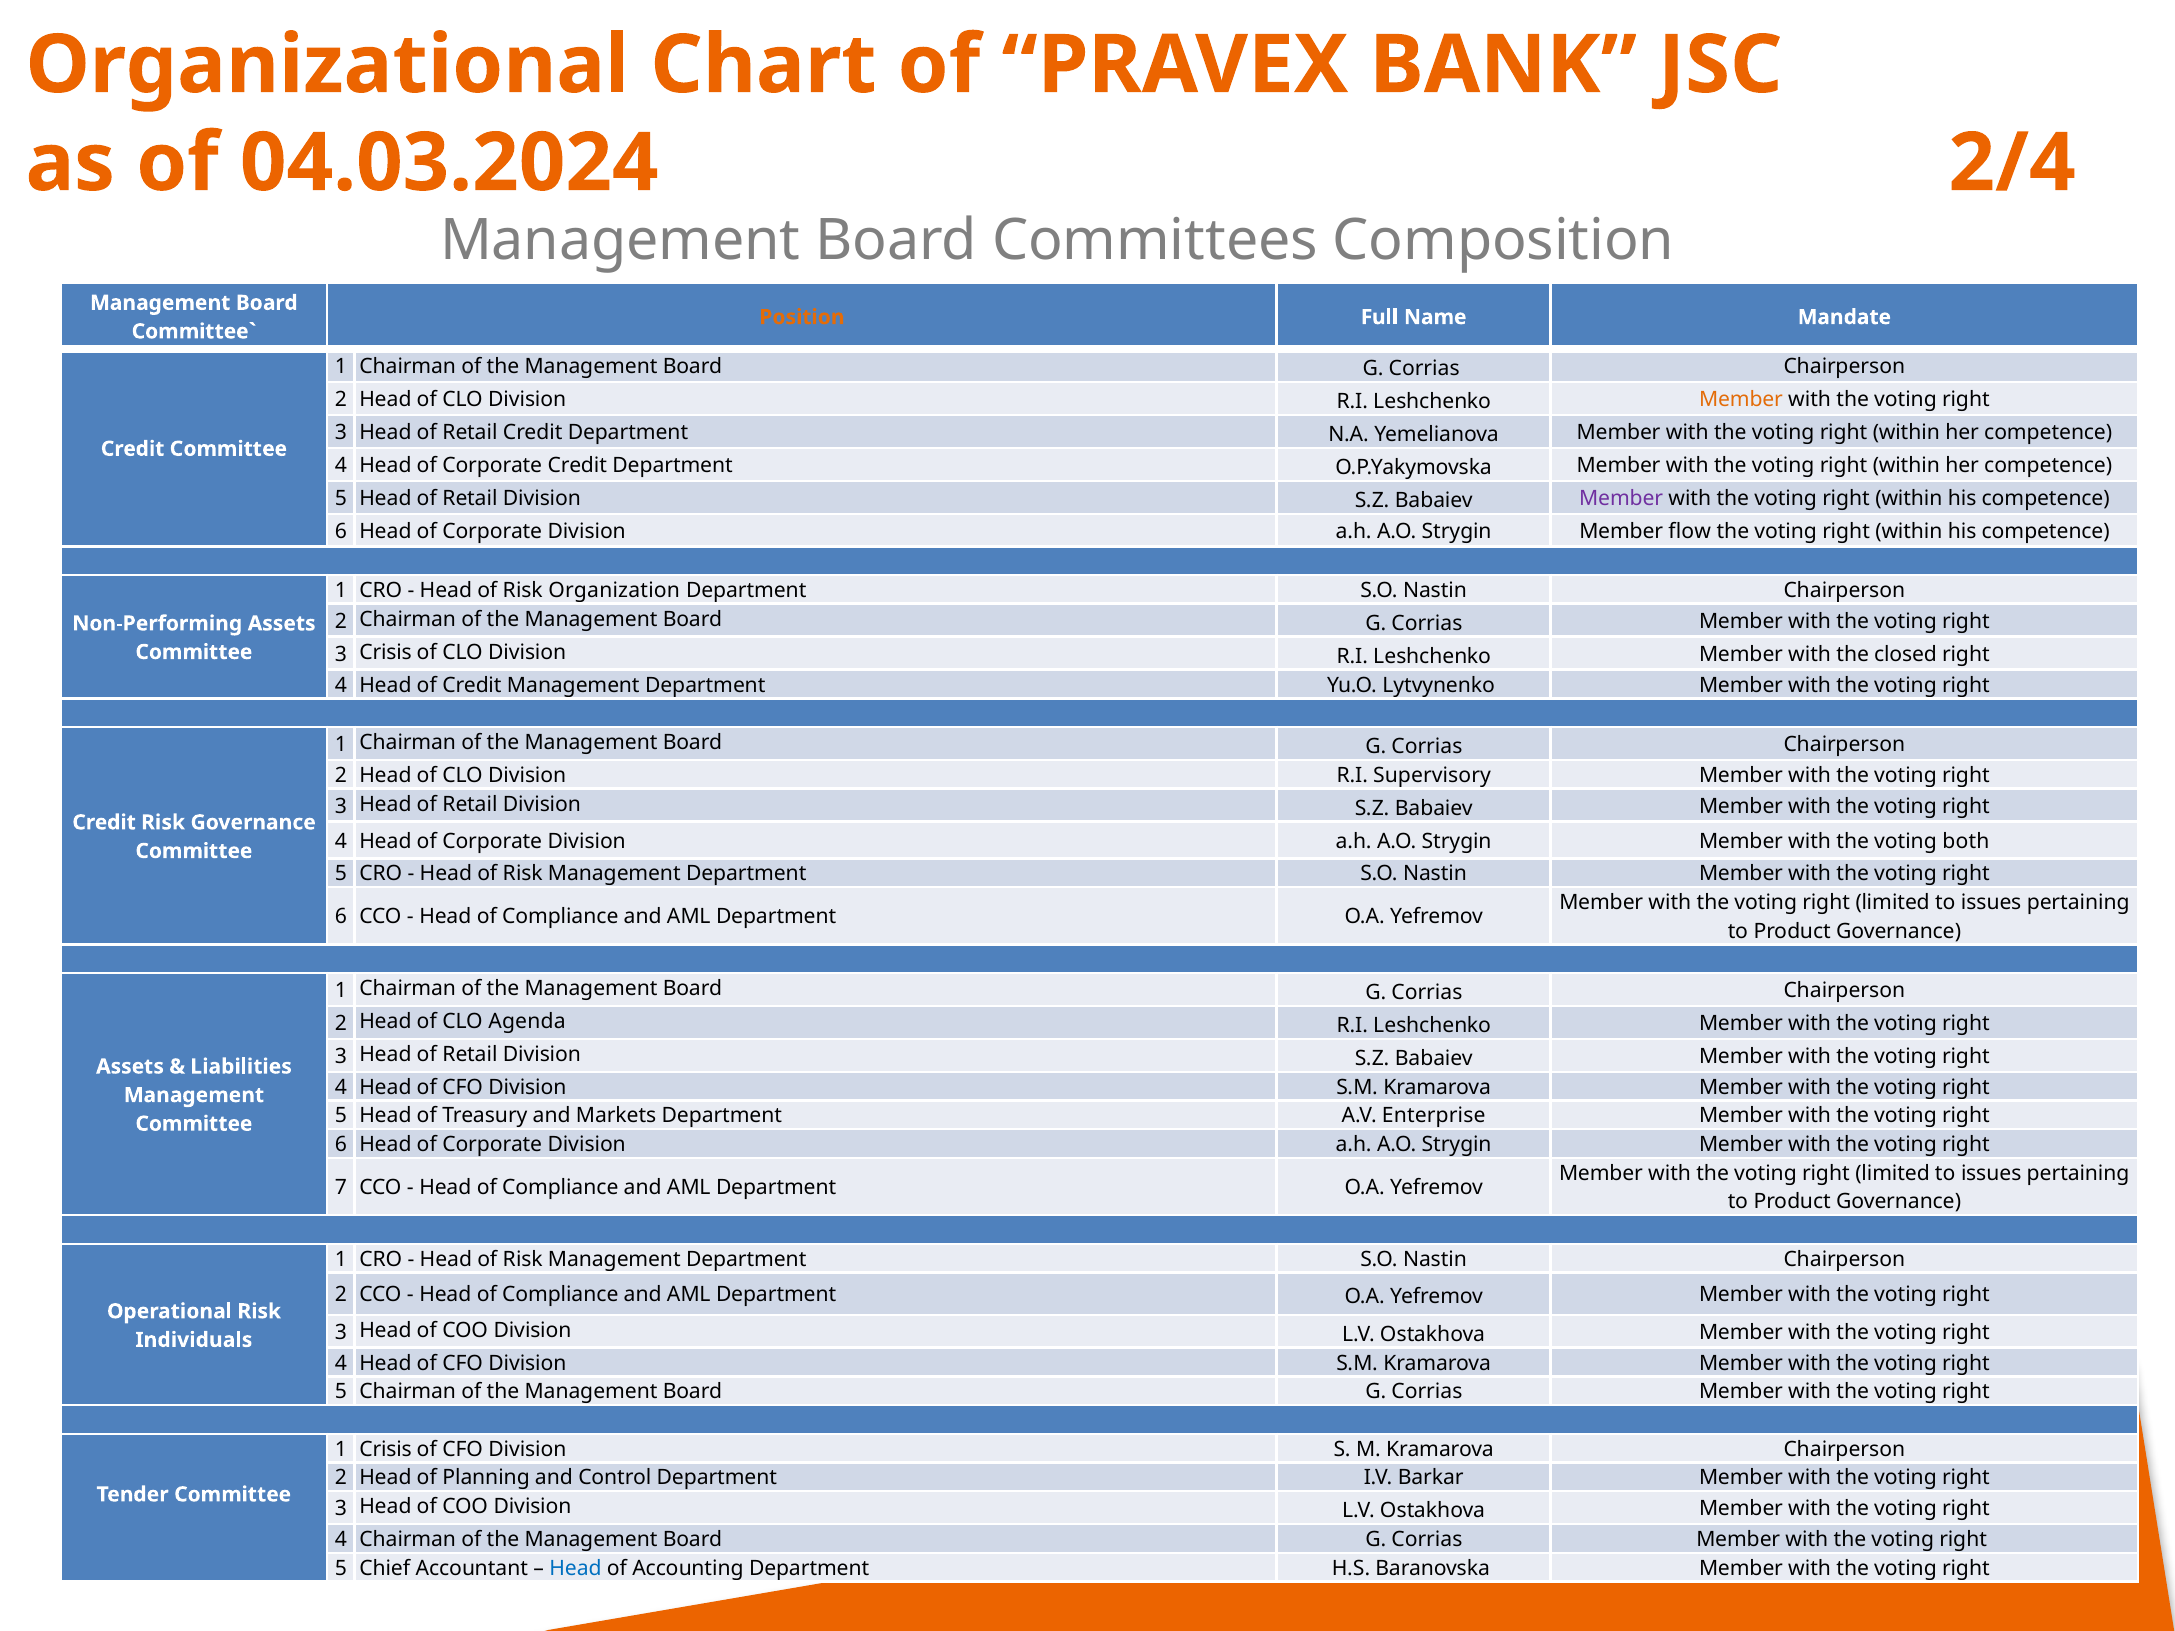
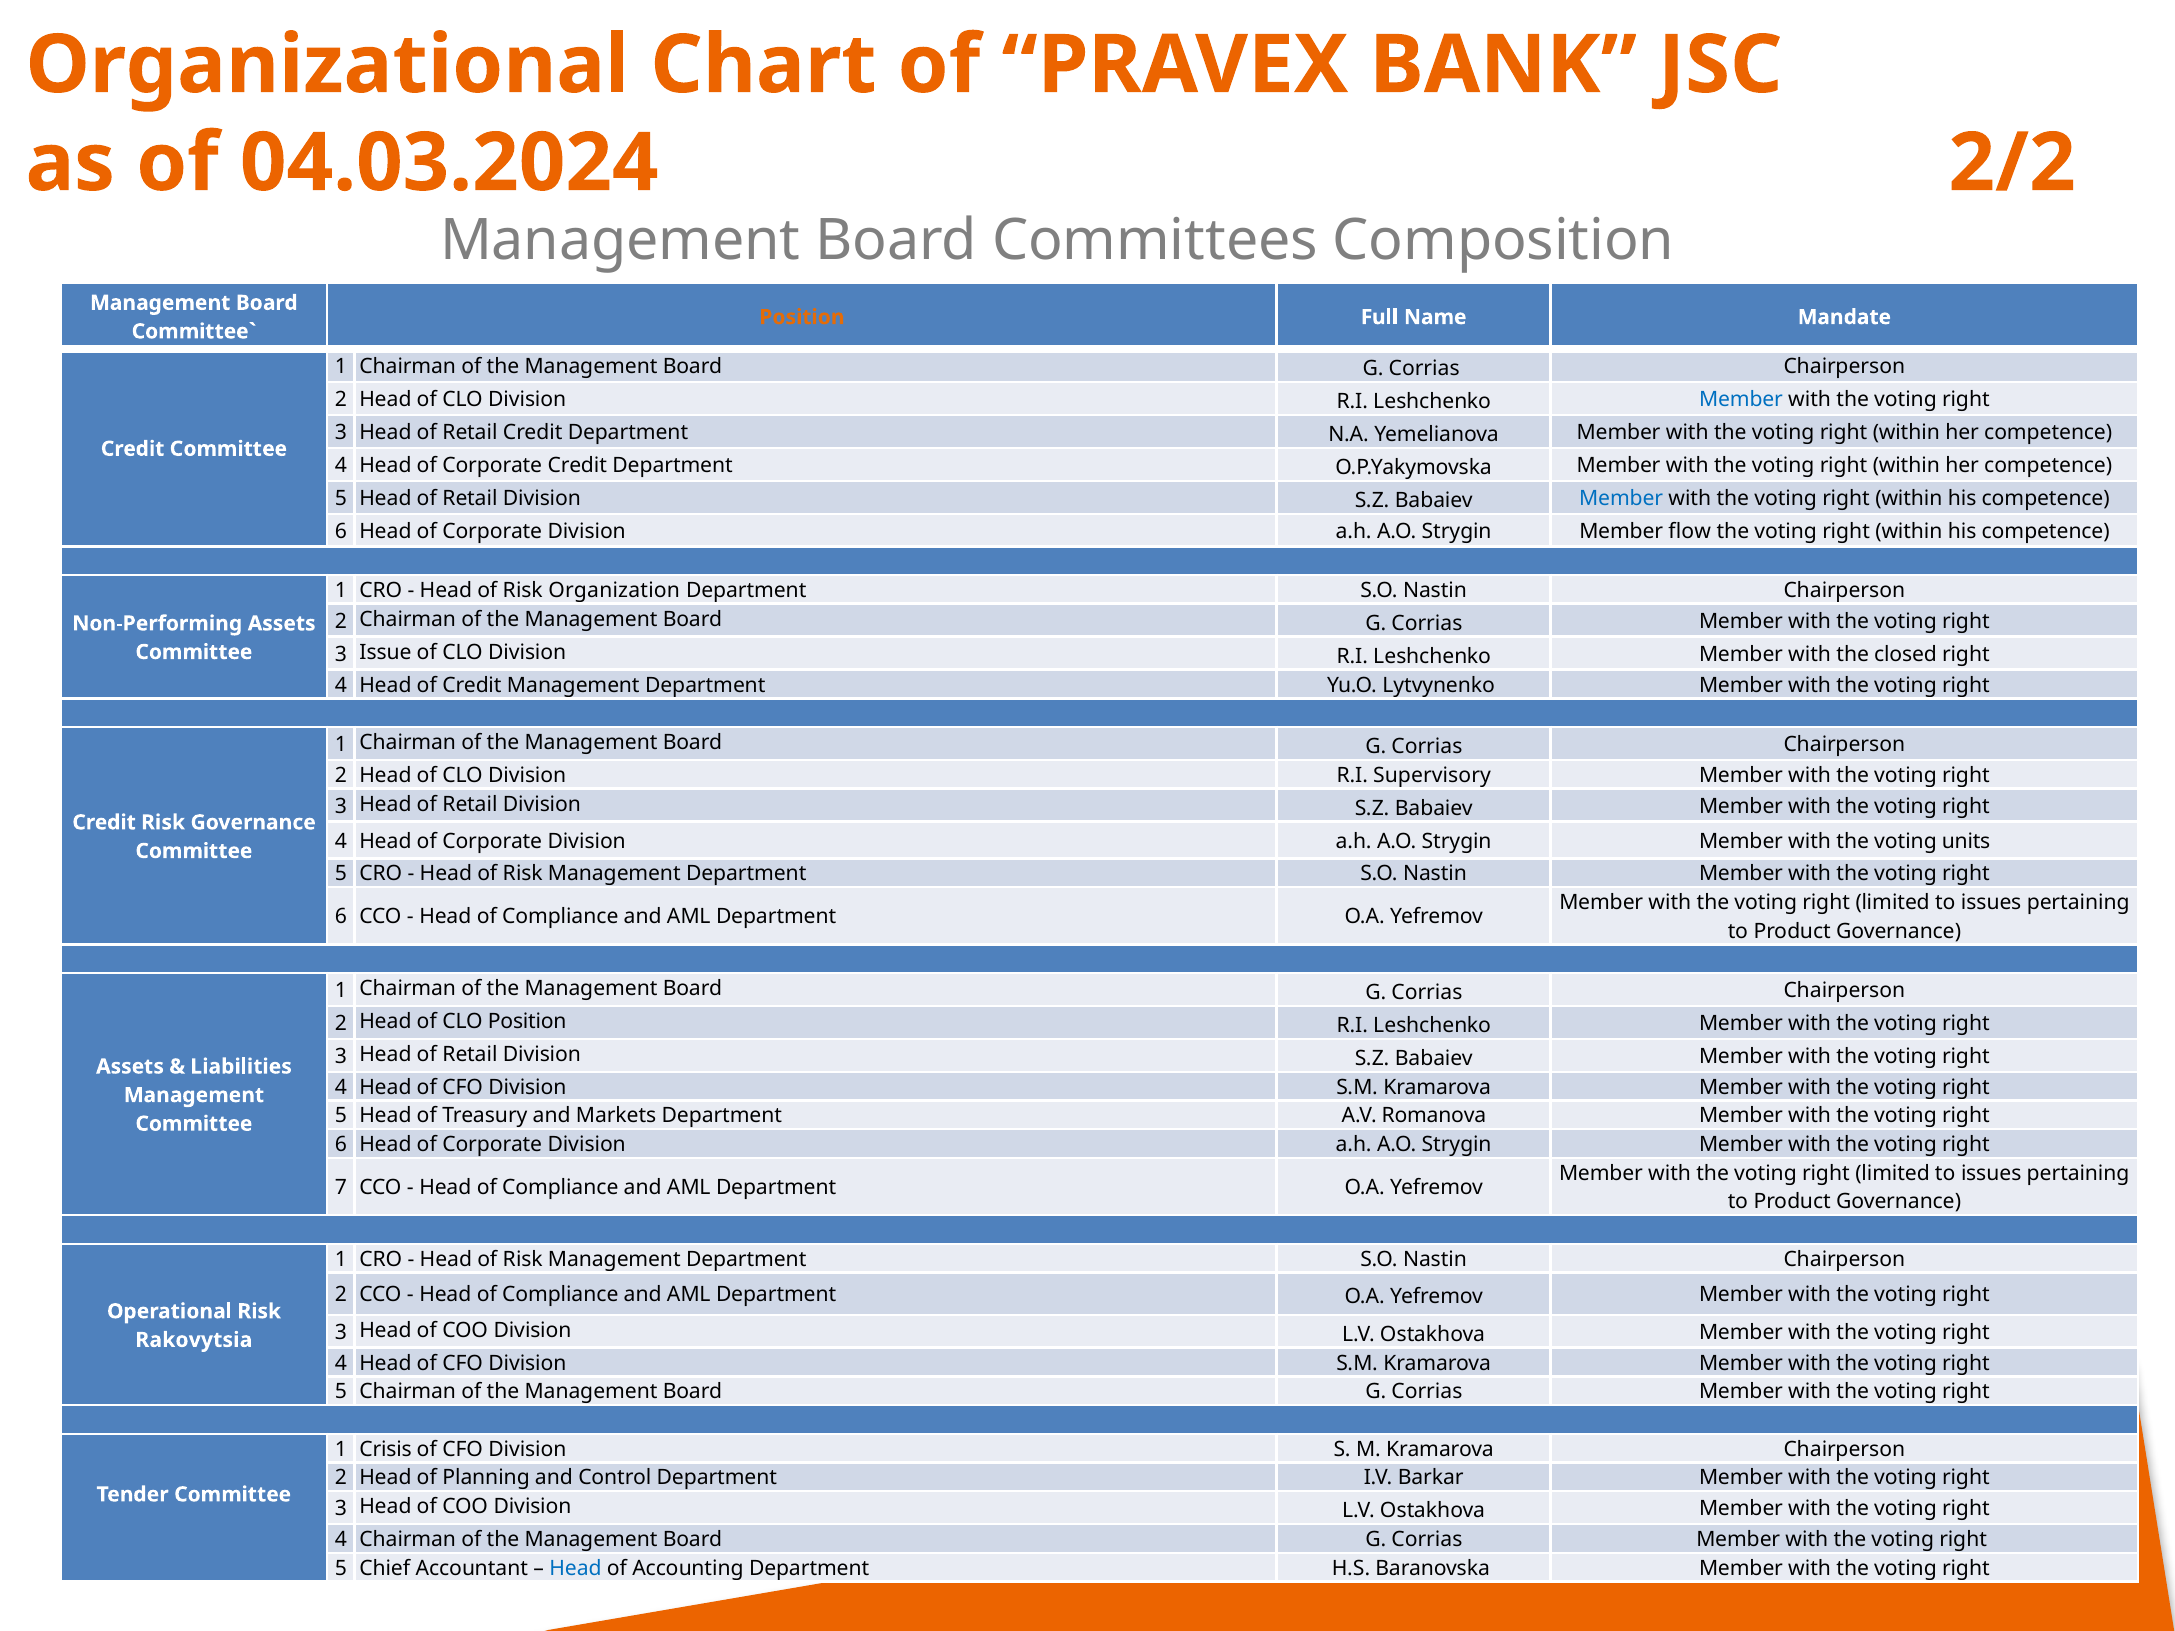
2/4: 2/4 -> 2/2
Member at (1741, 400) colour: orange -> blue
Member at (1621, 499) colour: purple -> blue
3 Crisis: Crisis -> Issue
both: both -> units
CLO Agenda: Agenda -> Position
Enterprise: Enterprise -> Romanova
Individuals: Individuals -> Rakovytsia
